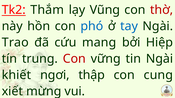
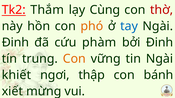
Vũng: Vũng -> Cùng
phó colour: blue -> orange
Trao at (15, 43): Trao -> Đinh
mang: mang -> phàm
bởi Hiệp: Hiệp -> Đinh
Con at (74, 59) colour: red -> orange
cung: cung -> bánh
